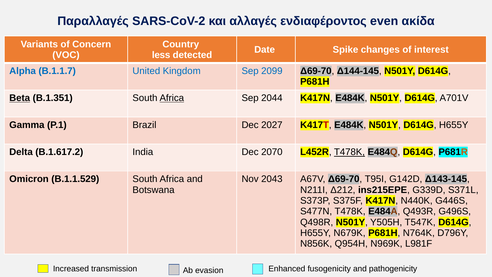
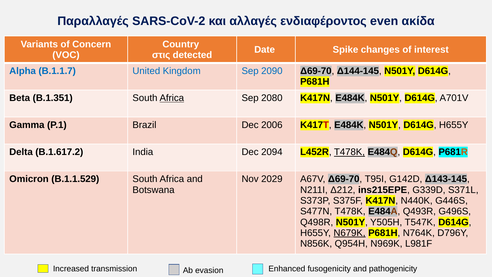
less: less -> στις
2099: 2099 -> 2090
Beta underline: present -> none
2044: 2044 -> 2080
2027: 2027 -> 2006
2070: 2070 -> 2094
2043: 2043 -> 2029
N679K underline: none -> present
